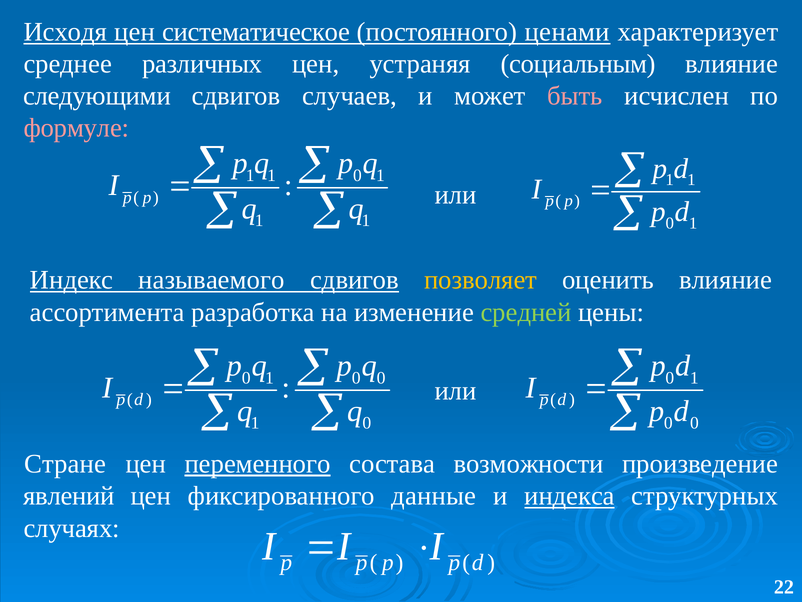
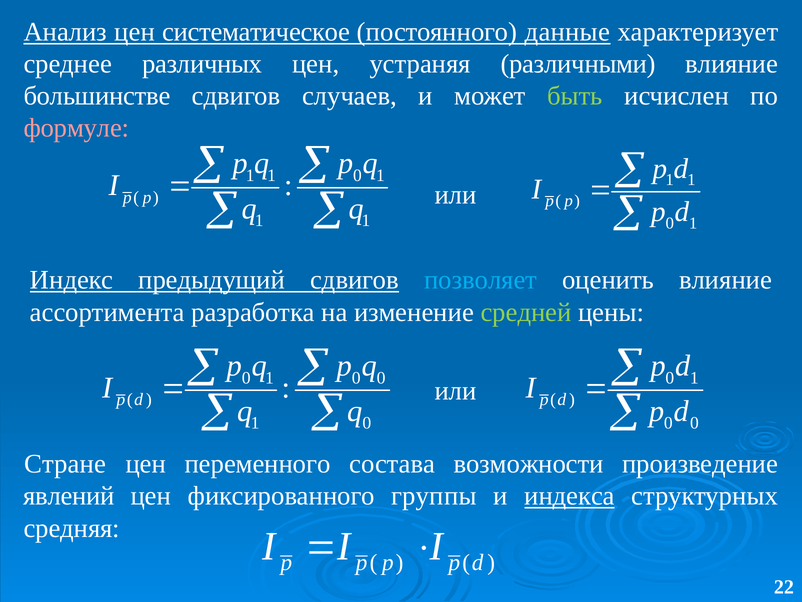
Исходя: Исходя -> Анализ
ценами: ценами -> данные
социальным: социальным -> различными
следующими: следующими -> большинстве
быть colour: pink -> light green
называемого: называемого -> предыдущий
позволяет colour: yellow -> light blue
переменного underline: present -> none
данные: данные -> группы
случаях: случаях -> средняя
